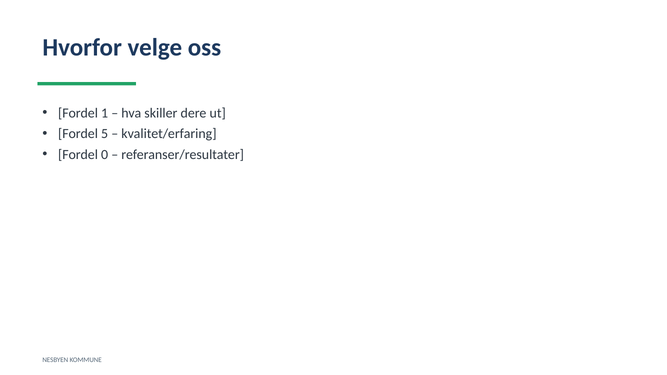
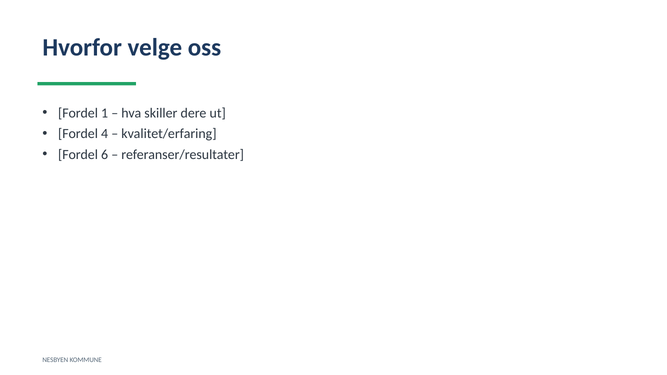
5: 5 -> 4
0: 0 -> 6
